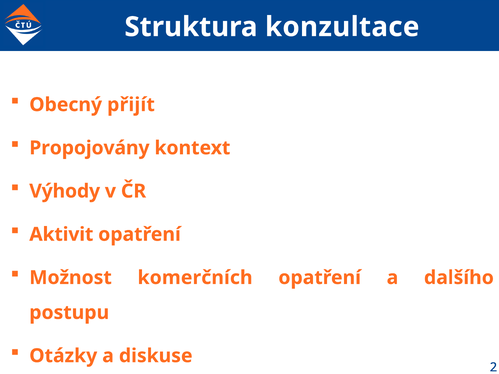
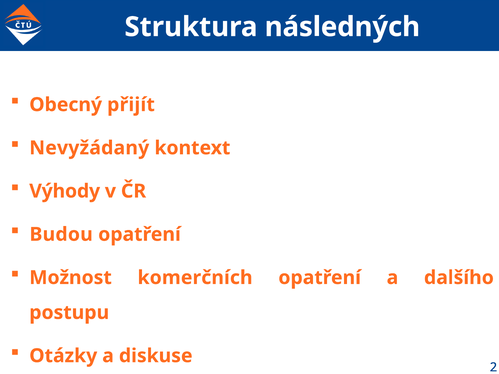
konzultace: konzultace -> následných
Propojovány: Propojovány -> Nevyžádaný
Aktivit: Aktivit -> Budou
